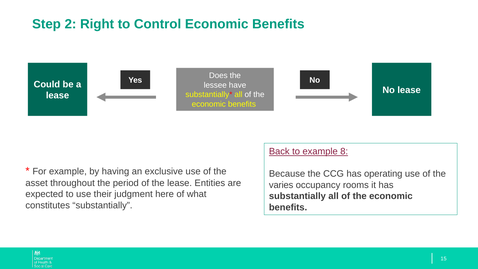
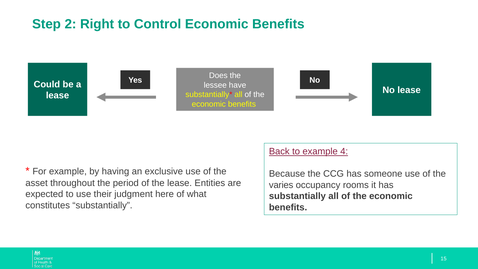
8: 8 -> 4
operating: operating -> someone
